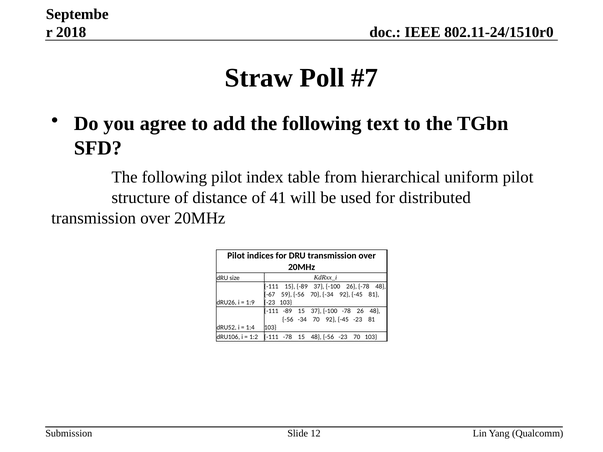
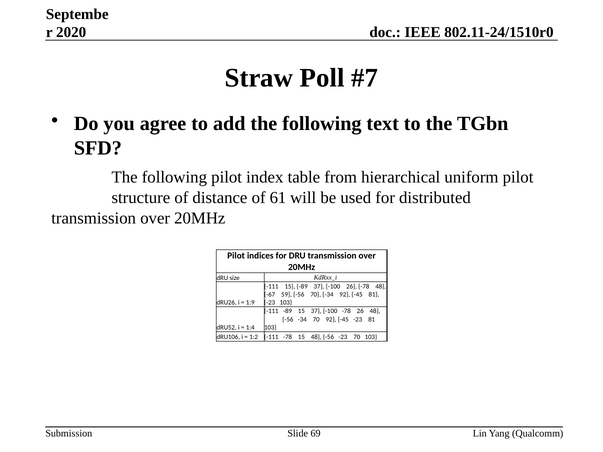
2018: 2018 -> 2020
41: 41 -> 61
12: 12 -> 69
